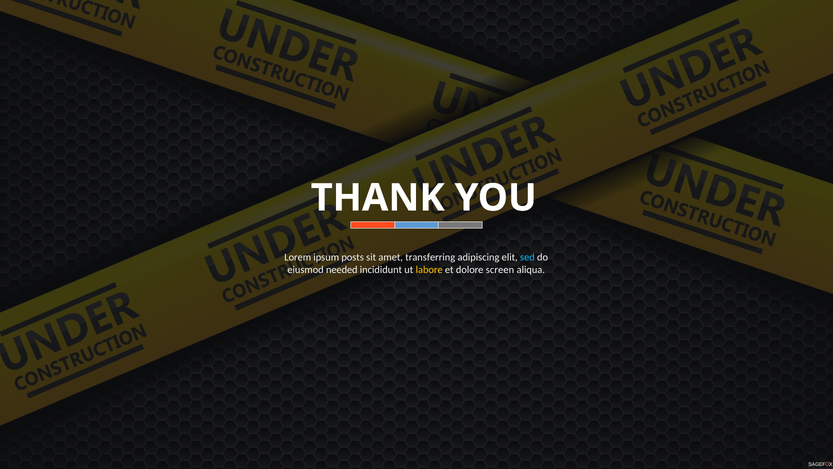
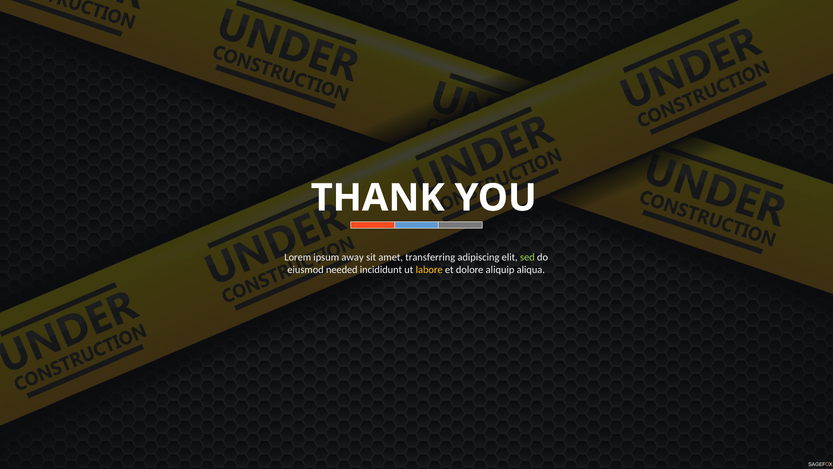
posts: posts -> away
sed colour: light blue -> light green
screen: screen -> aliquip
